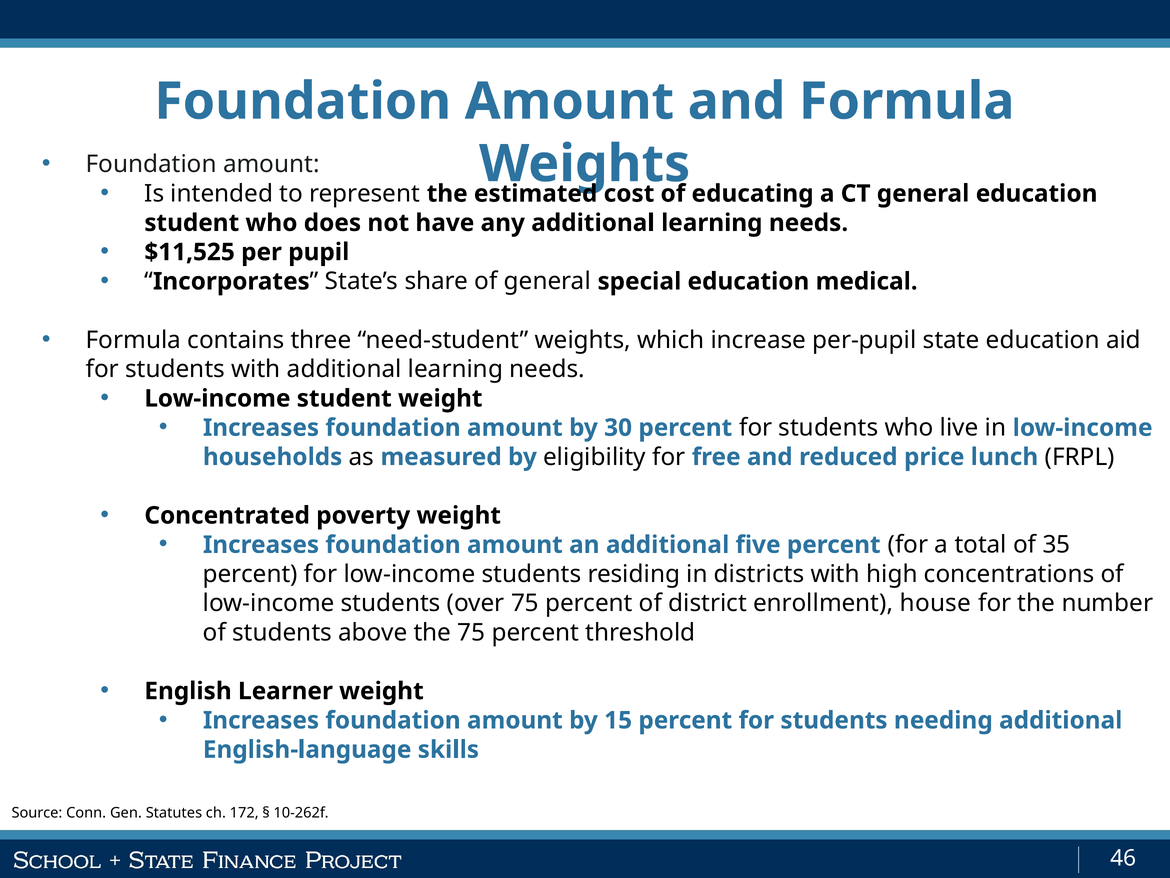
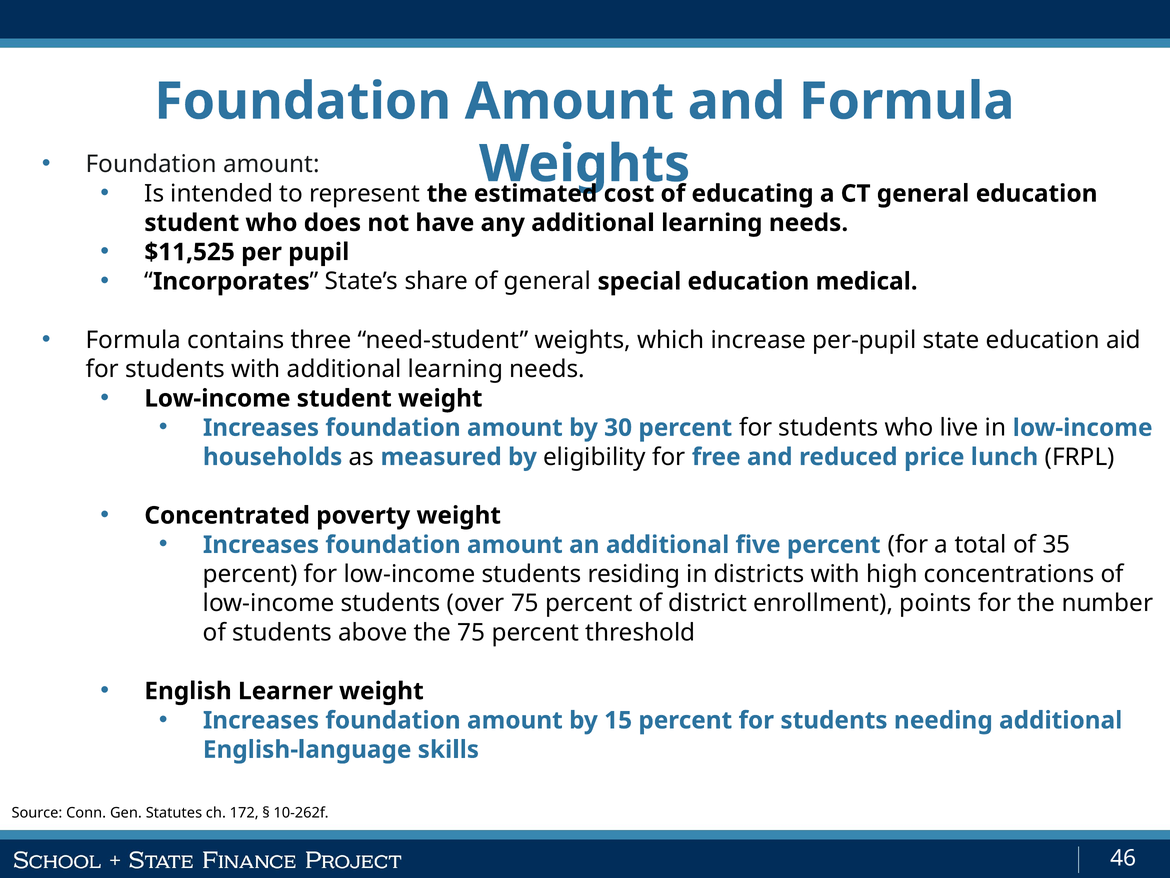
house: house -> points
